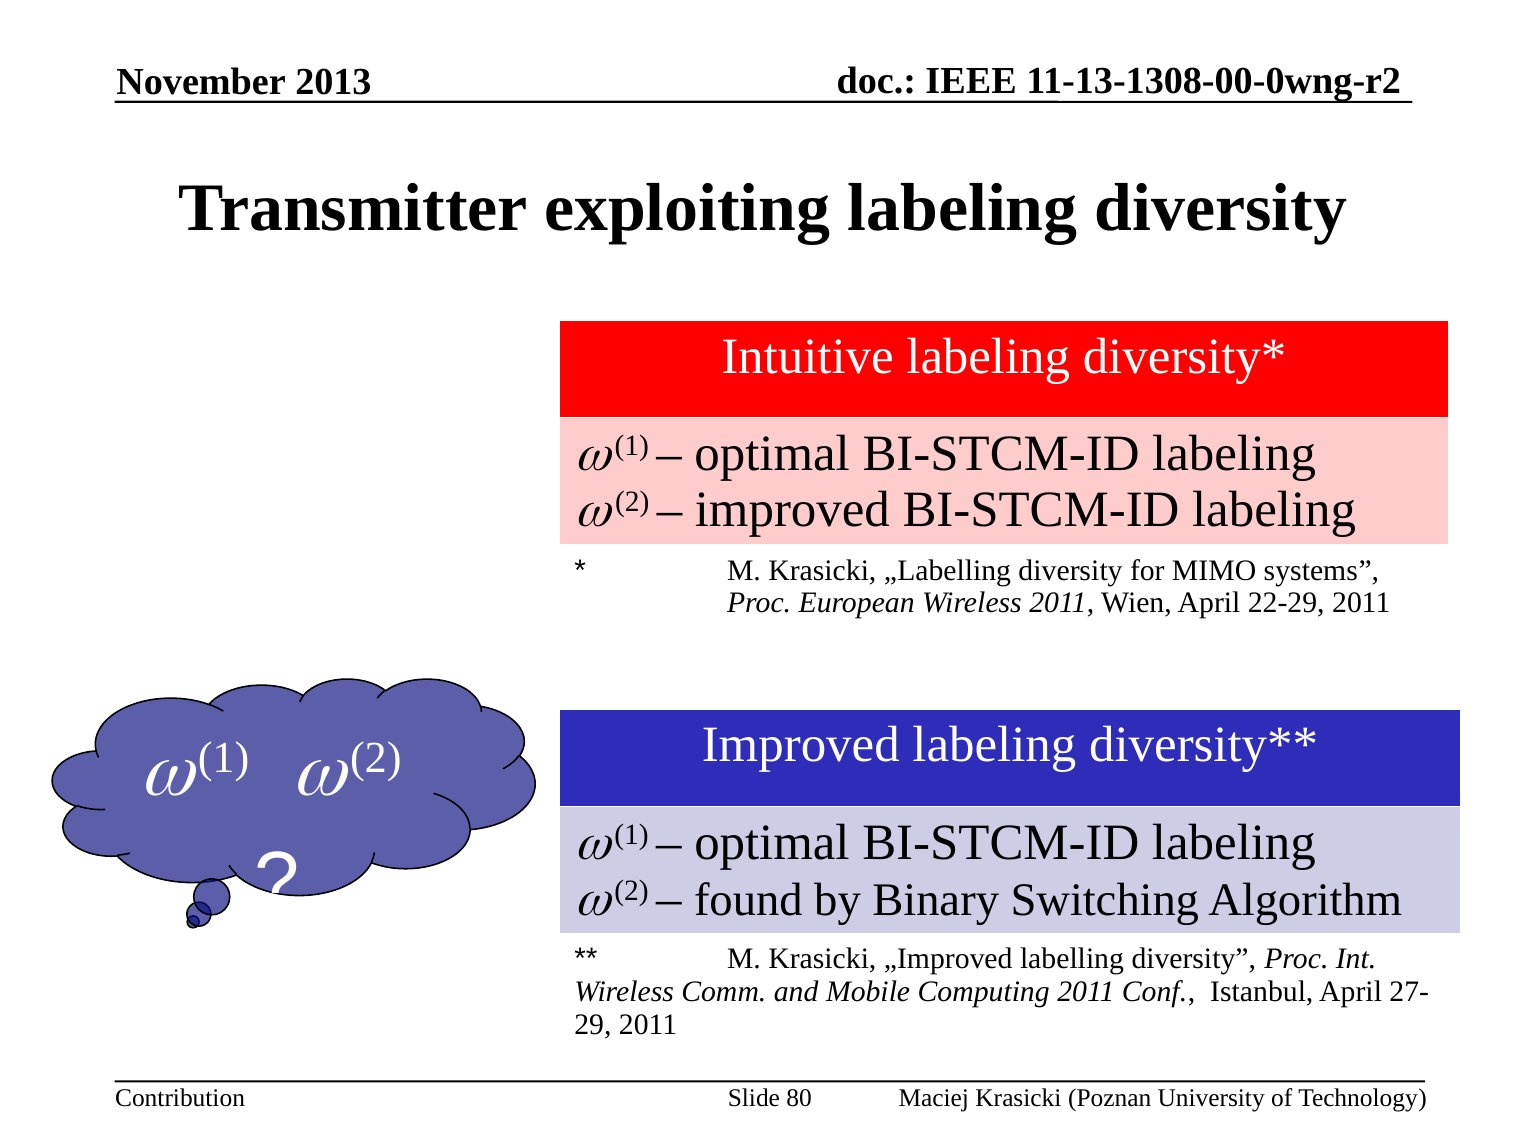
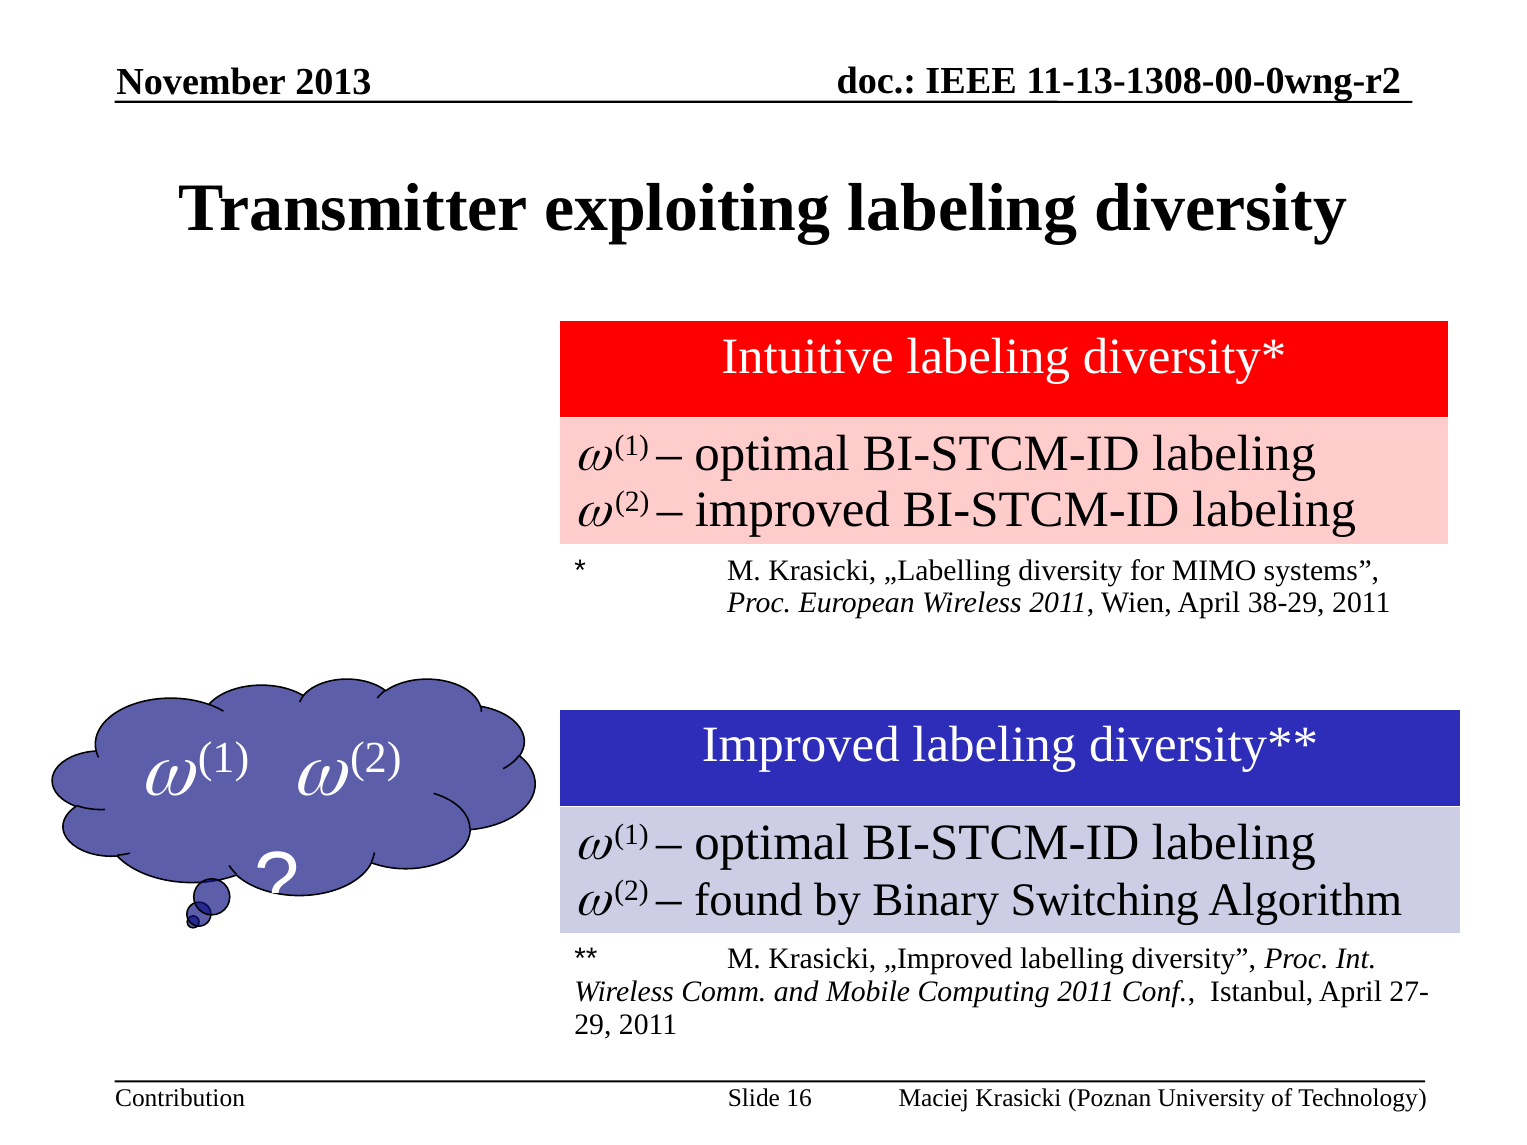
22-29: 22-29 -> 38-29
80: 80 -> 16
